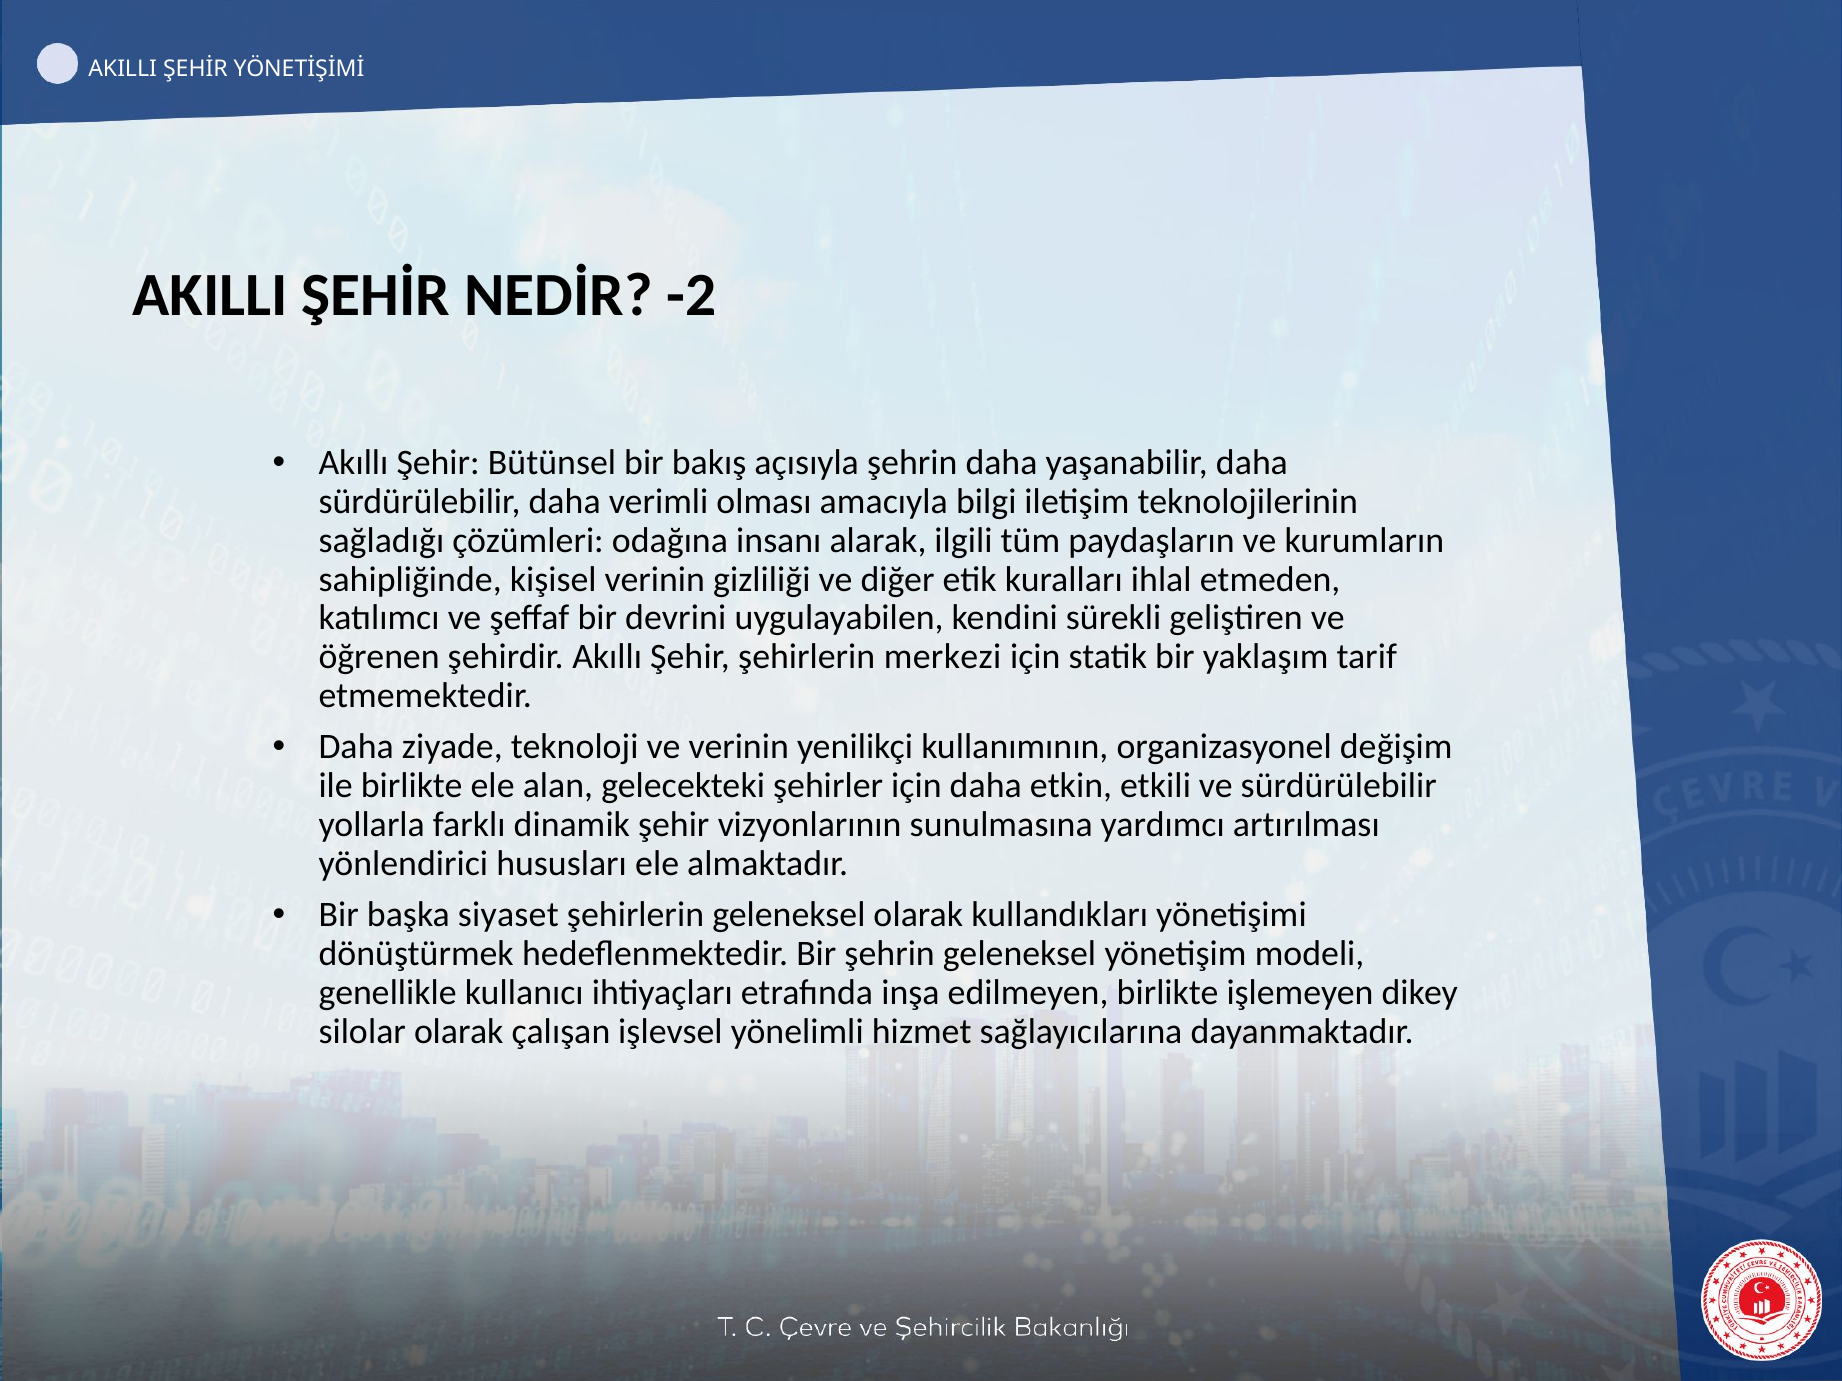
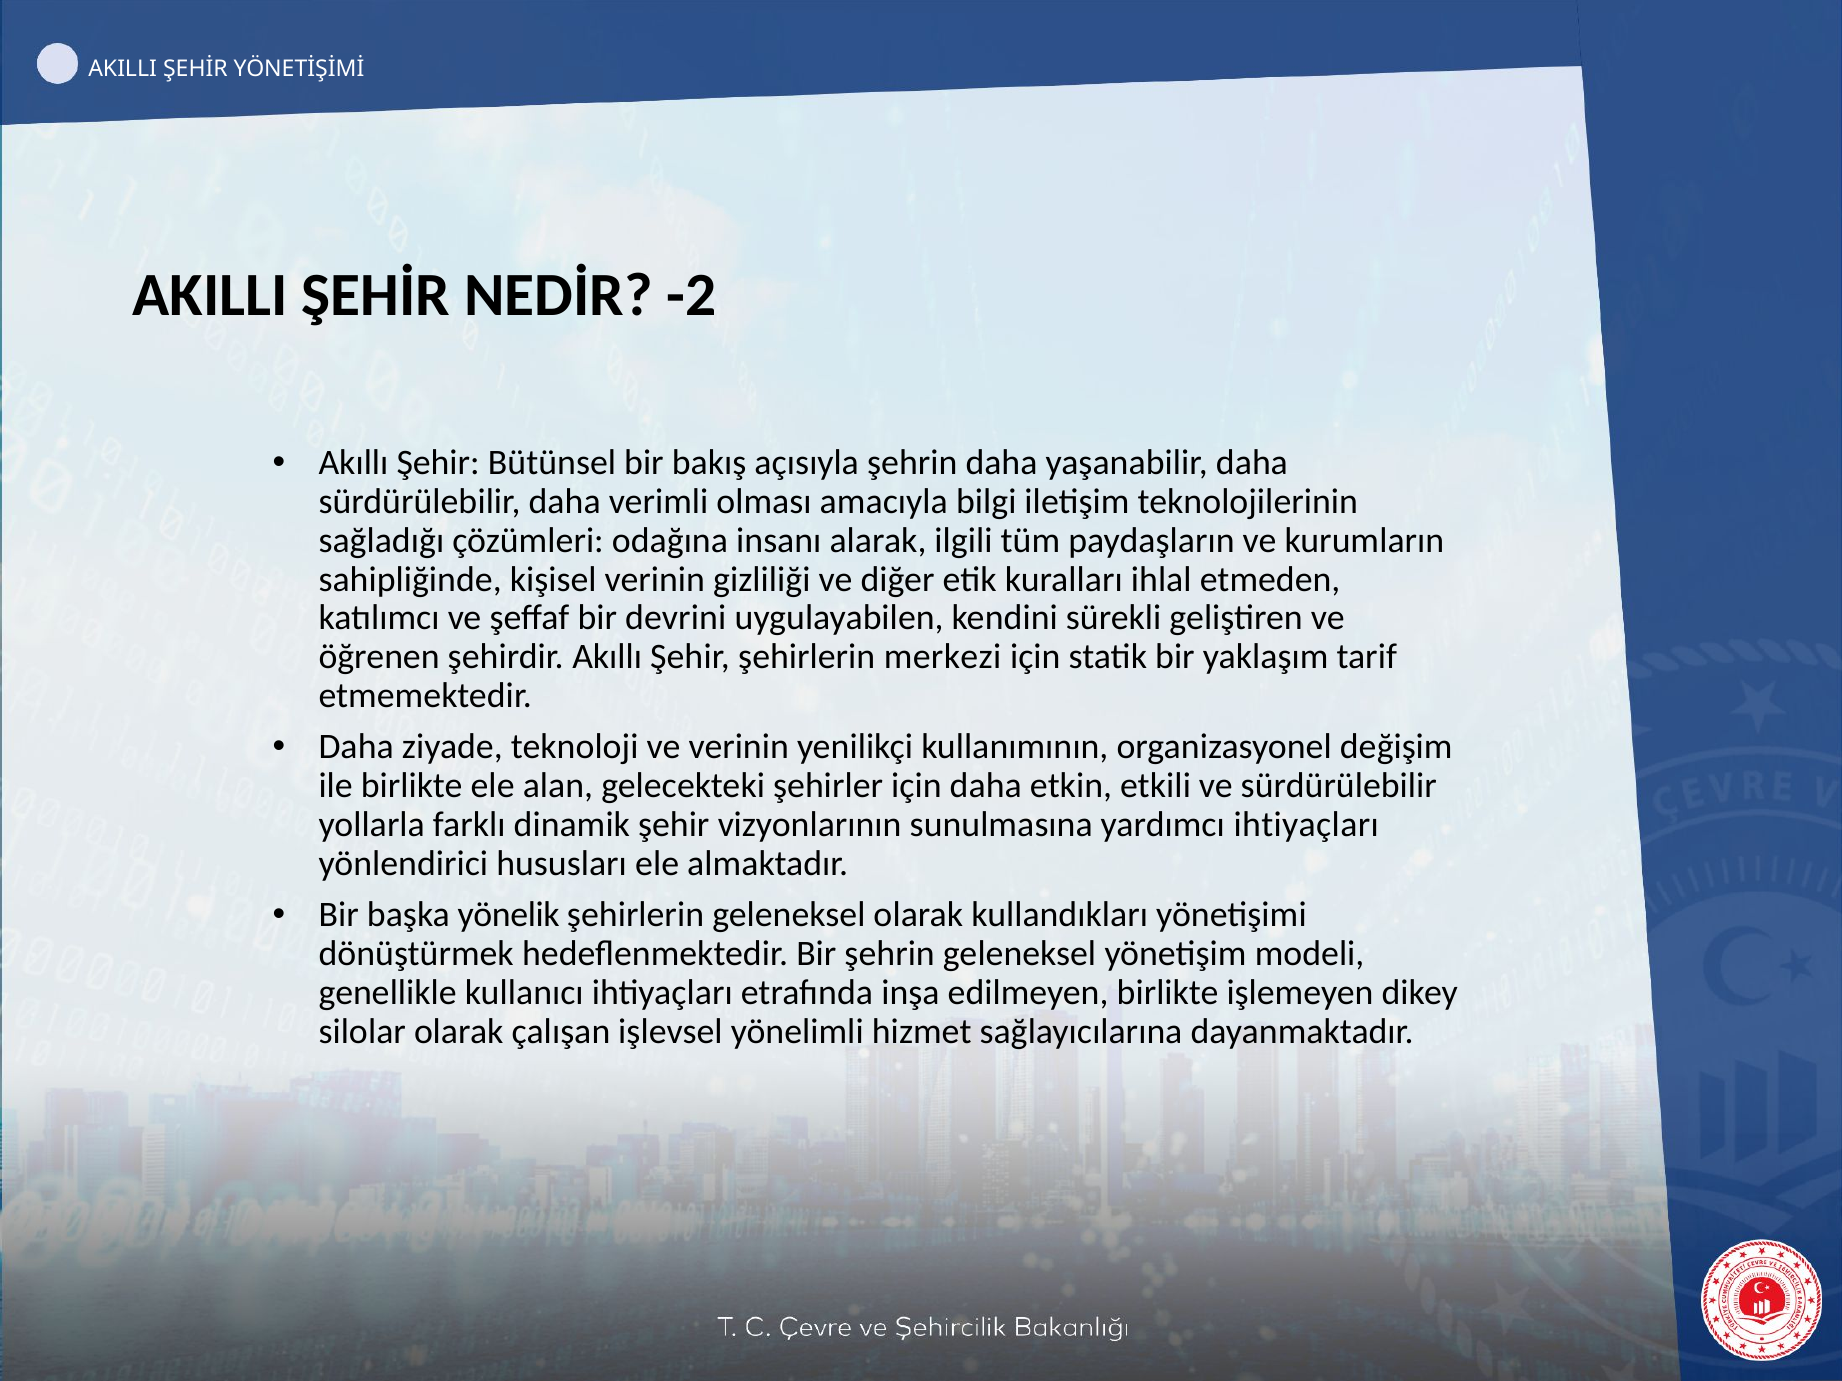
yardımcı artırılması: artırılması -> ihtiyaçları
siyaset: siyaset -> yönelik
